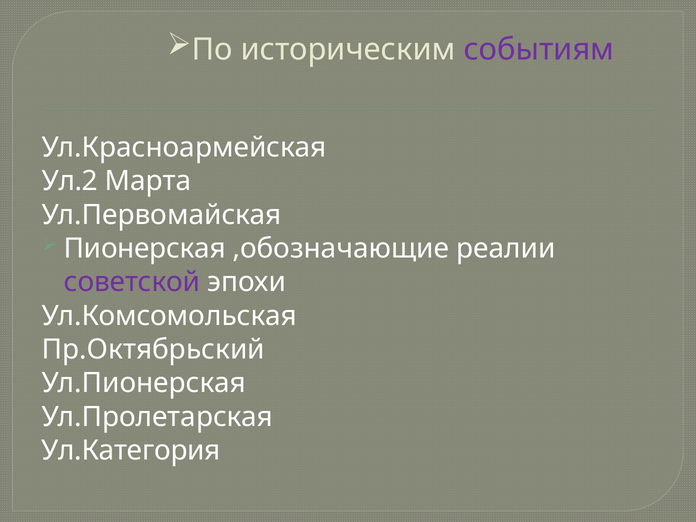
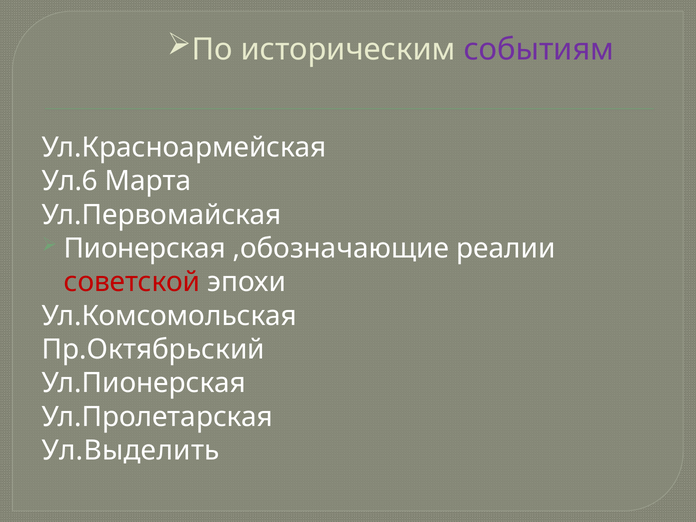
Ул.2: Ул.2 -> Ул.6
советской colour: purple -> red
Ул.Категория: Ул.Категория -> Ул.Выделить
